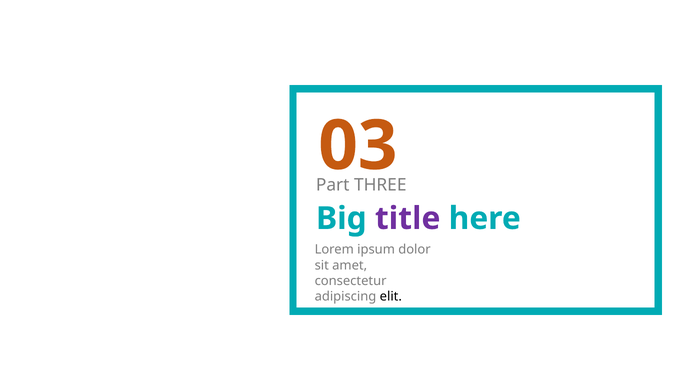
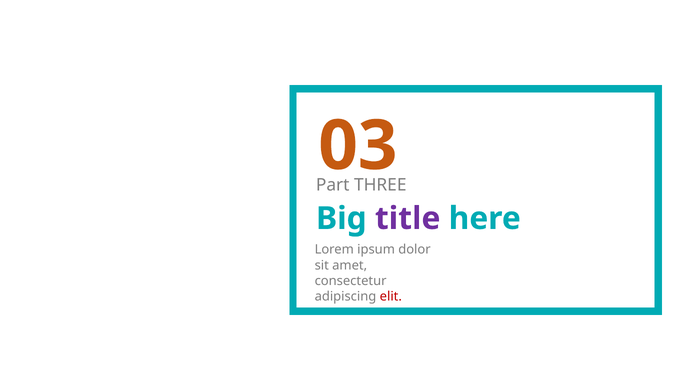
elit colour: black -> red
